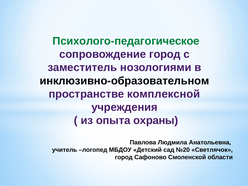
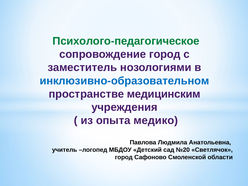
инклюзивно-образовательном colour: black -> blue
комплексной: комплексной -> медицинским
охраны: охраны -> медико
